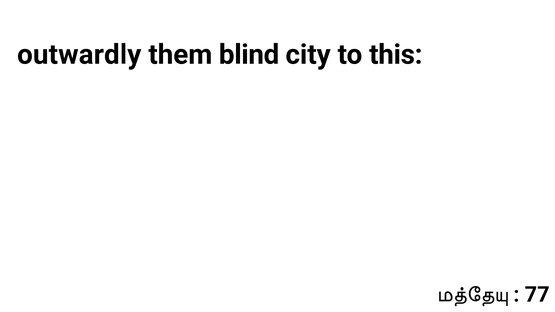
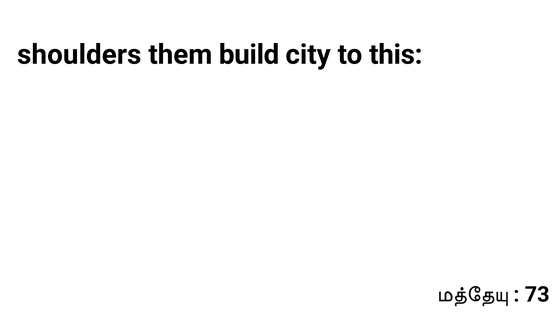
outwardly: outwardly -> shoulders
blind: blind -> build
77: 77 -> 73
